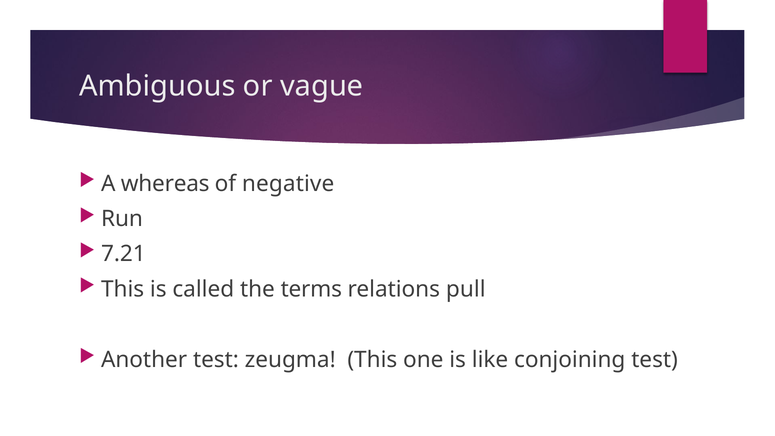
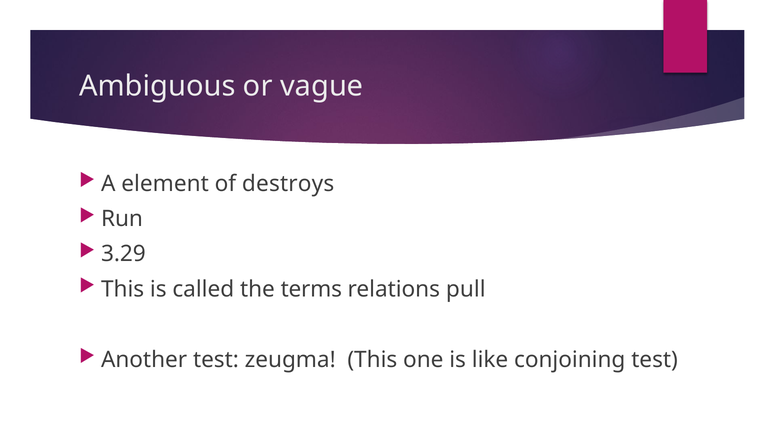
whereas: whereas -> element
negative: negative -> destroys
7.21: 7.21 -> 3.29
